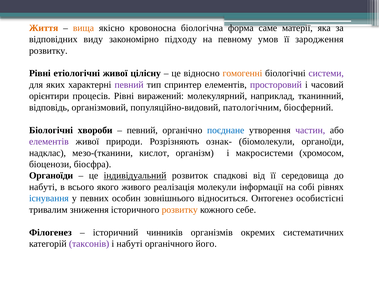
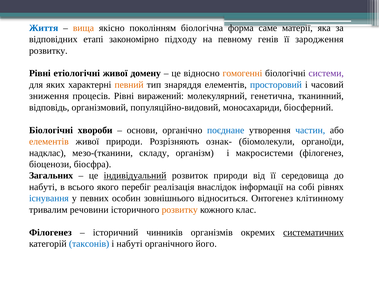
Життя colour: orange -> blue
кровоносна: кровоносна -> поколінням
виду: виду -> етапі
умов: умов -> генів
цілісну: цілісну -> домену
певний at (129, 85) colour: purple -> orange
спринтер: спринтер -> знаряддя
просторовий colour: purple -> blue
орієнтири: орієнтири -> зниження
наприклад: наприклад -> генетична
патологічним: патологічним -> моносахариди
певний at (142, 130): певний -> основи
частин colour: purple -> blue
елементів at (49, 142) colour: purple -> orange
кислот: кислот -> складу
макросистеми хромосом: хромосом -> філогенез
Органоїди at (51, 176): Органоїди -> Загальних
розвиток спадкові: спадкові -> природи
живого: живого -> перебіг
молекули: молекули -> внаслідок
особистісні: особистісні -> клітинному
зниження: зниження -> речовини
себе: себе -> клас
систематичних underline: none -> present
таксонів colour: purple -> blue
